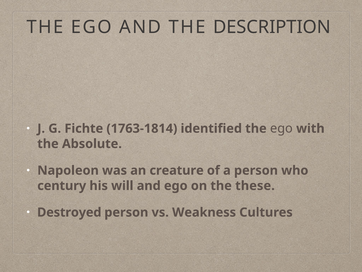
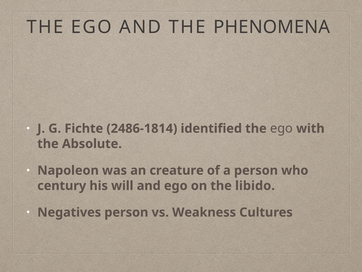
DESCRIPTION: DESCRIPTION -> PHENOMENA
1763-1814: 1763-1814 -> 2486-1814
these: these -> libido
Destroyed: Destroyed -> Negatives
